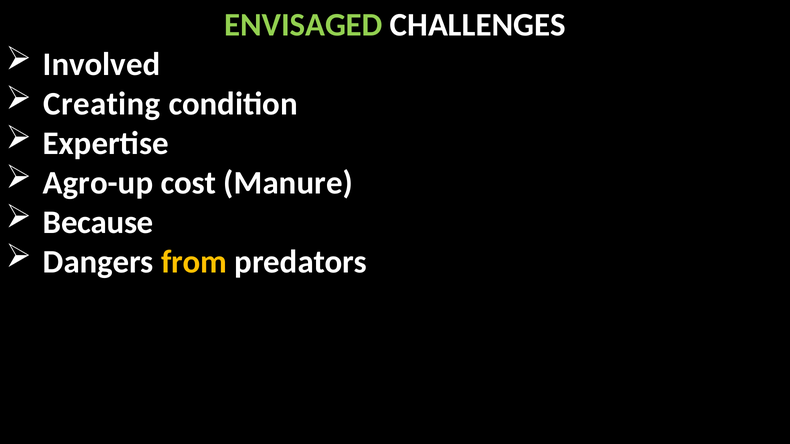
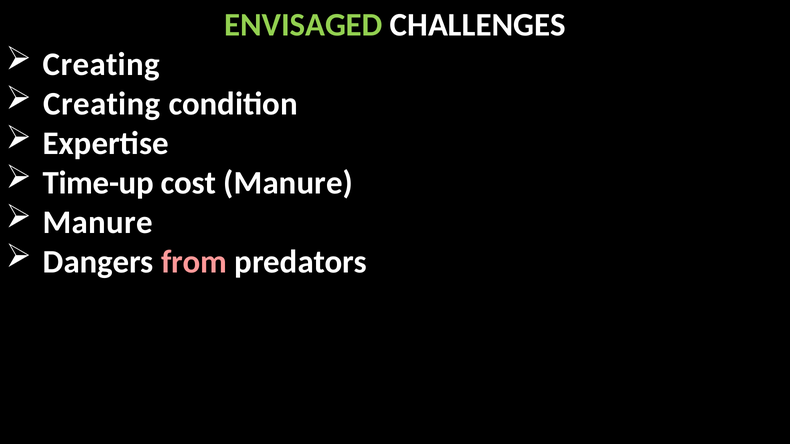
Involved at (102, 64): Involved -> Creating
Agro-up: Agro-up -> Time-up
Because at (98, 222): Because -> Manure
from colour: yellow -> pink
